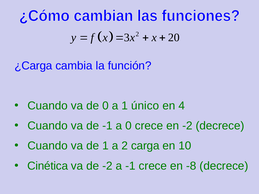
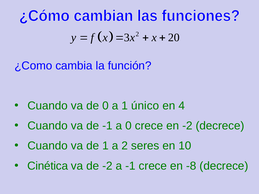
¿Carga: ¿Carga -> ¿Como
carga: carga -> seres
